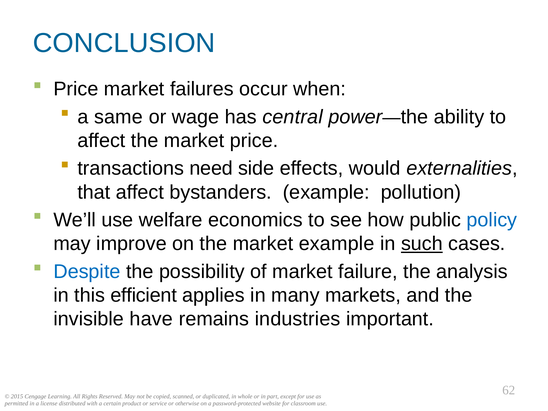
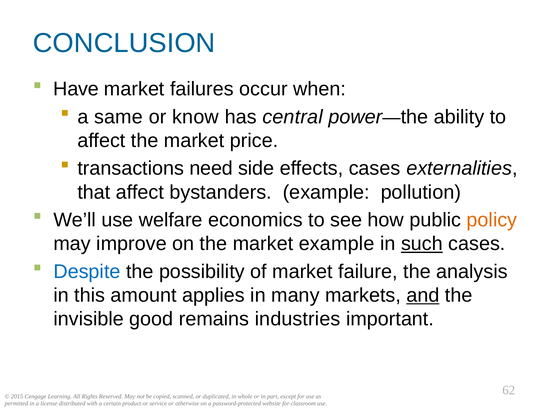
Price at (76, 89): Price -> Have
wage: wage -> know
effects would: would -> cases
policy colour: blue -> orange
efficient: efficient -> amount
and underline: none -> present
have: have -> good
